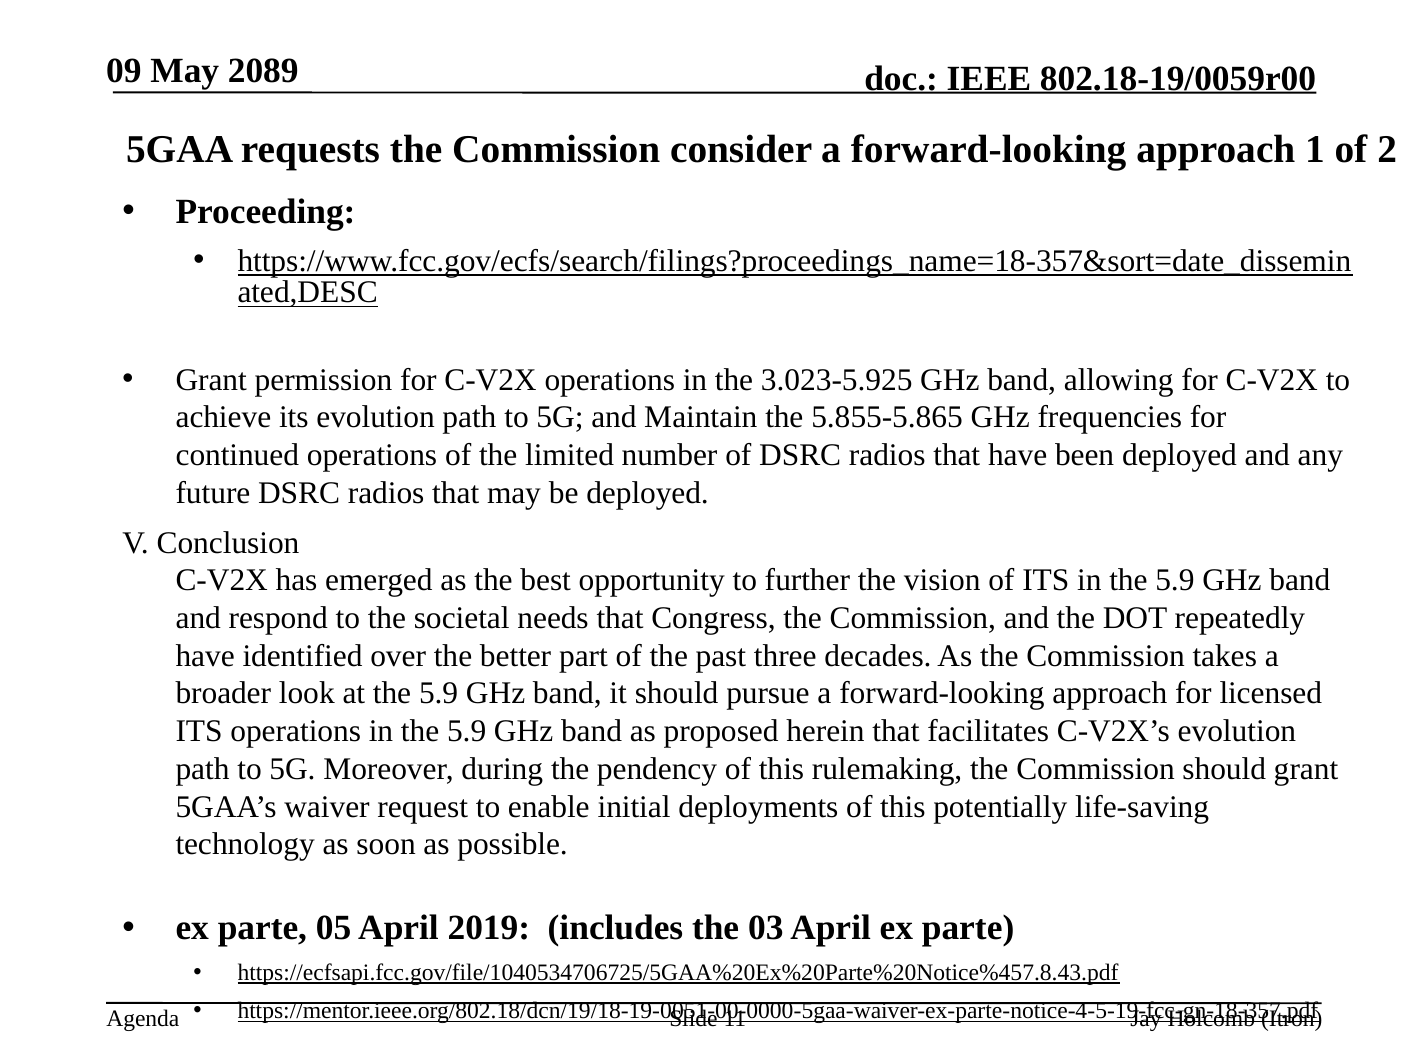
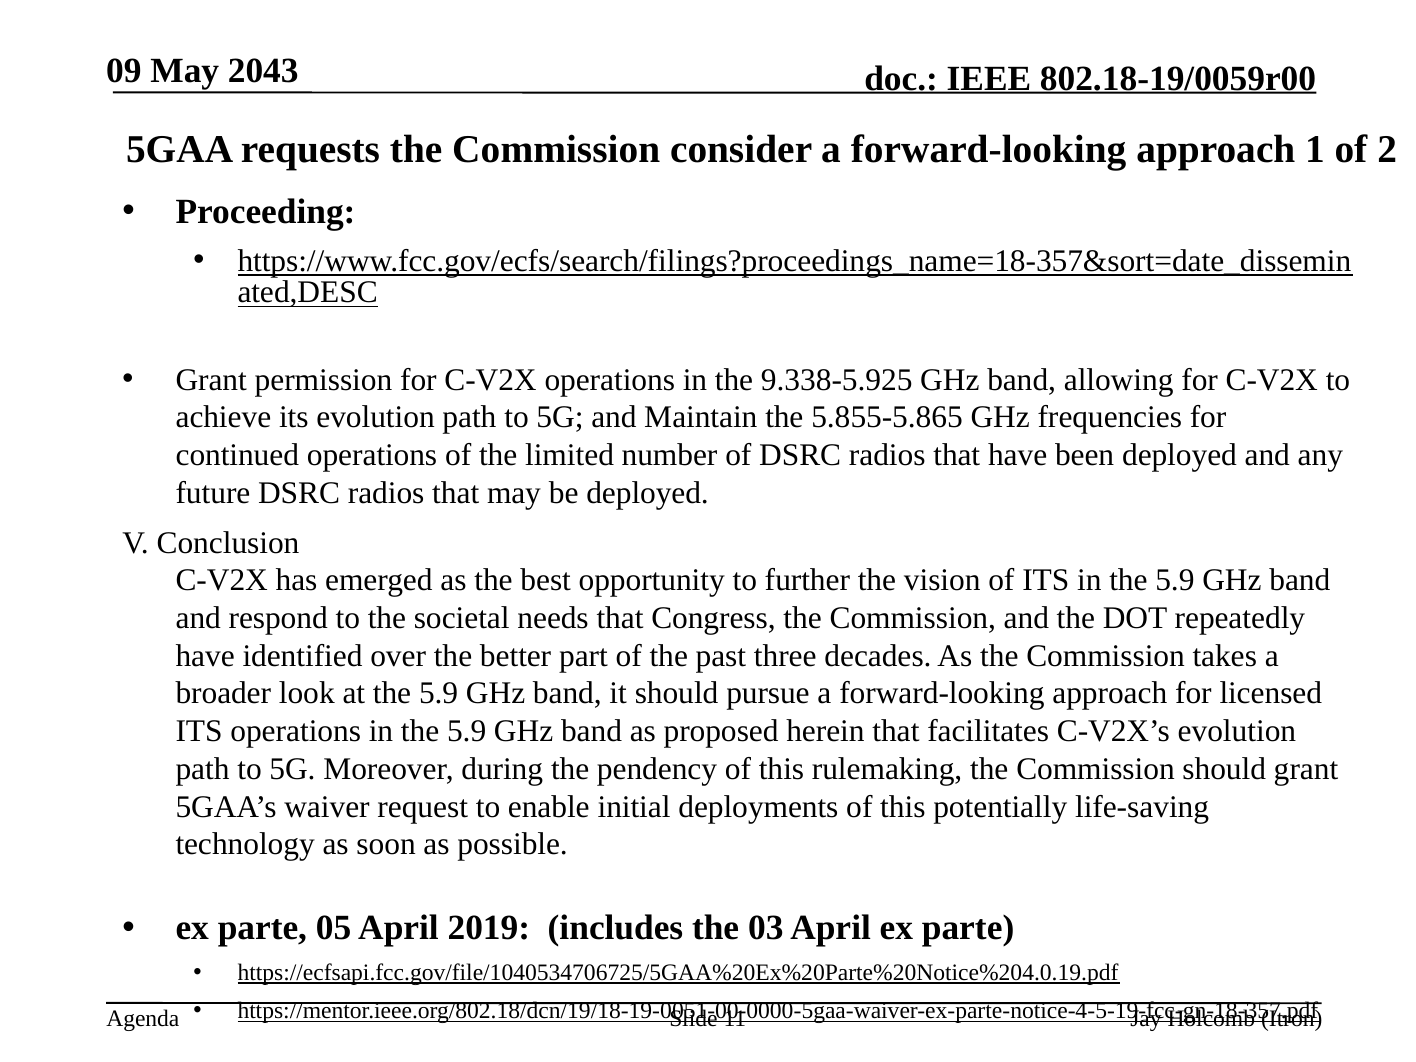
2089: 2089 -> 2043
3.023-5.925: 3.023-5.925 -> 9.338-5.925
https://ecfsapi.fcc.gov/file/1040534706725/5GAA%20Ex%20Parte%20Notice%457.8.43.pdf: https://ecfsapi.fcc.gov/file/1040534706725/5GAA%20Ex%20Parte%20Notice%457.8.43.pdf -> https://ecfsapi.fcc.gov/file/1040534706725/5GAA%20Ex%20Parte%20Notice%204.0.19.pdf
